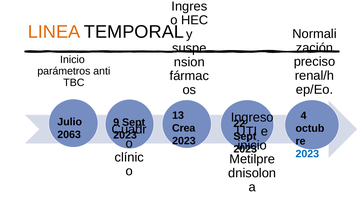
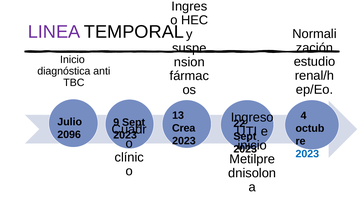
LINEA colour: orange -> purple
preciso: preciso -> estudio
parámetros: parámetros -> diagnóstica
2063: 2063 -> 2096
